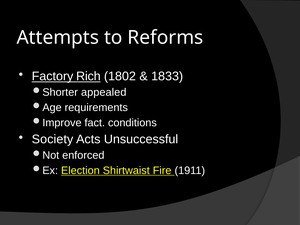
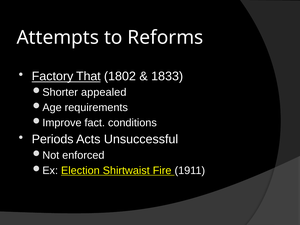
Rich: Rich -> That
Society: Society -> Periods
